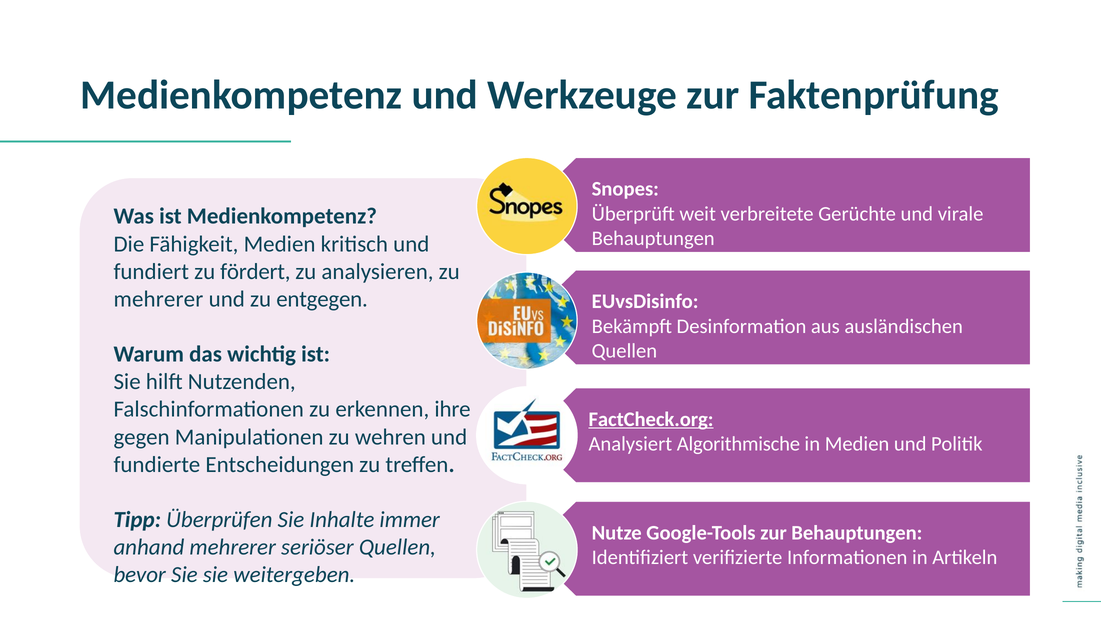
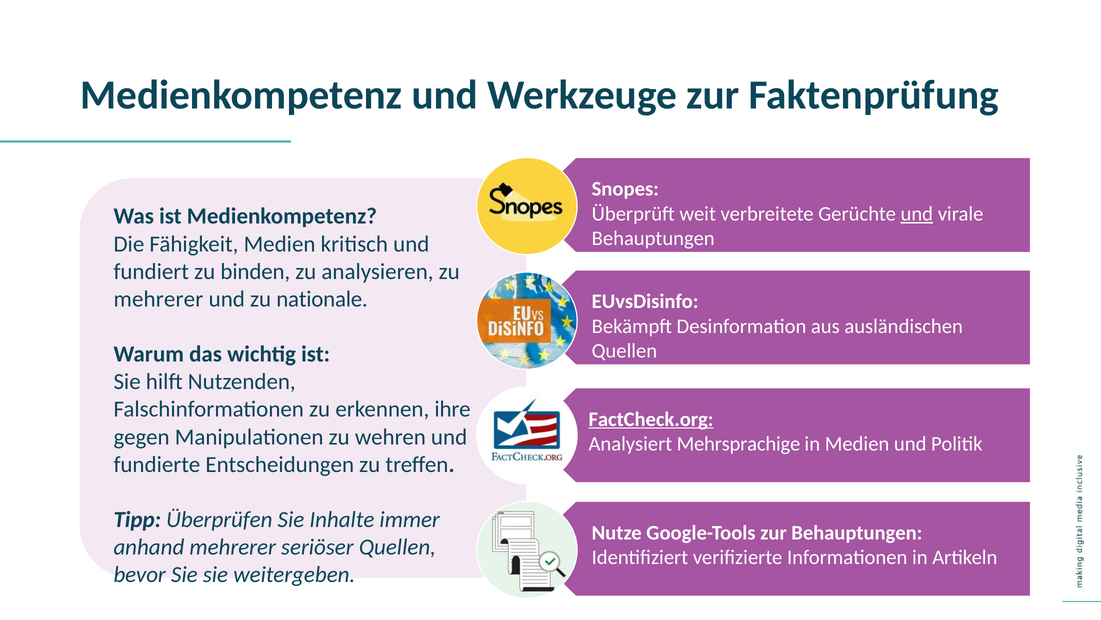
und at (917, 214) underline: none -> present
fördert: fördert -> binden
entgegen: entgegen -> nationale
Algorithmische: Algorithmische -> Mehrsprachige
